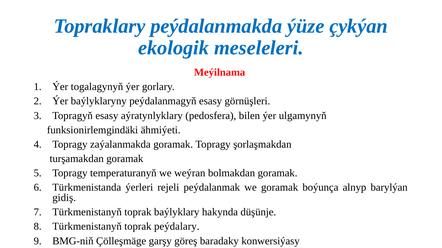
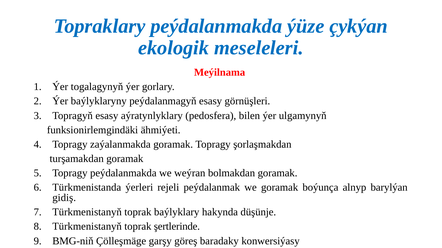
Topragy temperaturanyň: temperaturanyň -> peýdalanmakda
peýdalary: peýdalary -> şertlerinde
